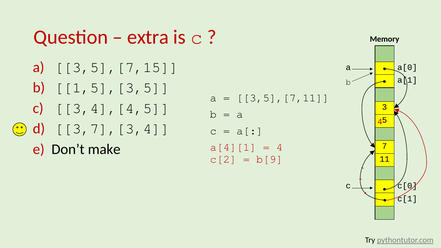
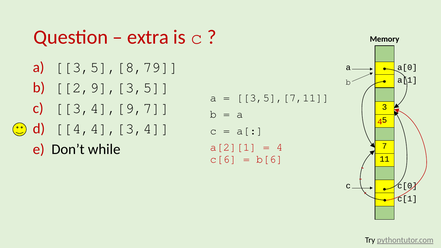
3,5],[7,15: 3,5],[7,15 -> 3,5],[8,79
1,5],[3,5: 1,5],[3,5 -> 2,9],[3,5
3,4],[4,5: 3,4],[4,5 -> 3,4],[9,7
3,7],[3,4: 3,7],[3,4 -> 4,4],[3,4
a[4][1: a[4][1 -> a[2][1
make: make -> while
c[2: c[2 -> c[6
b[9: b[9 -> b[6
